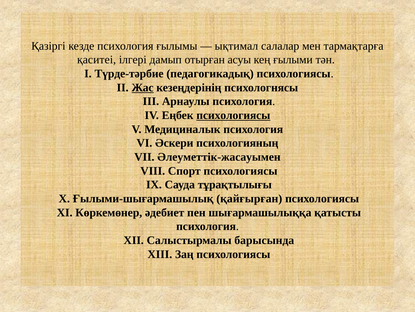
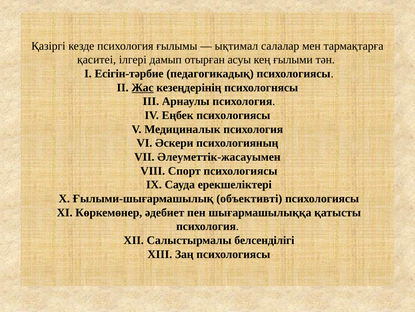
Түрде-тәрбие: Түрде-тәрбие -> Есігін-тәрбие
психологиясы at (233, 115) underline: present -> none
тұрақтылығы: тұрақтылығы -> ерекшеліктері
қайғырған: қайғырған -> объективті
барысында: барысында -> белсенділігі
